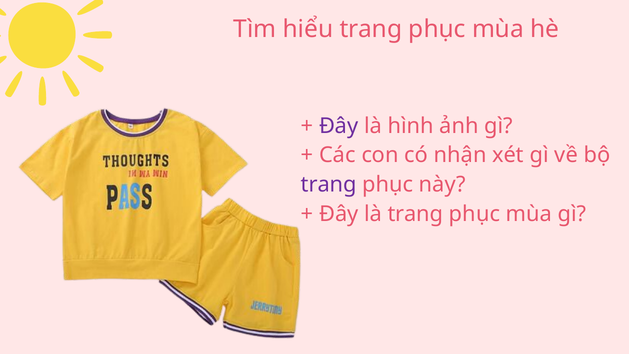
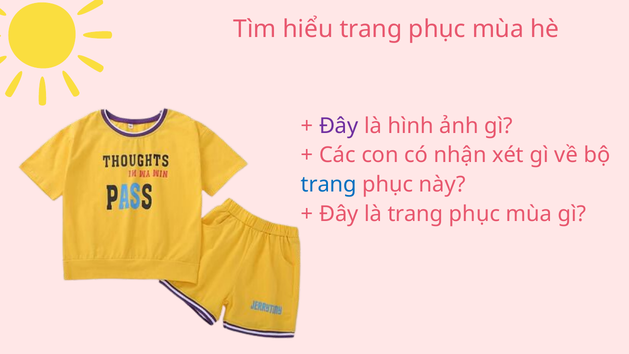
trang at (329, 185) colour: purple -> blue
